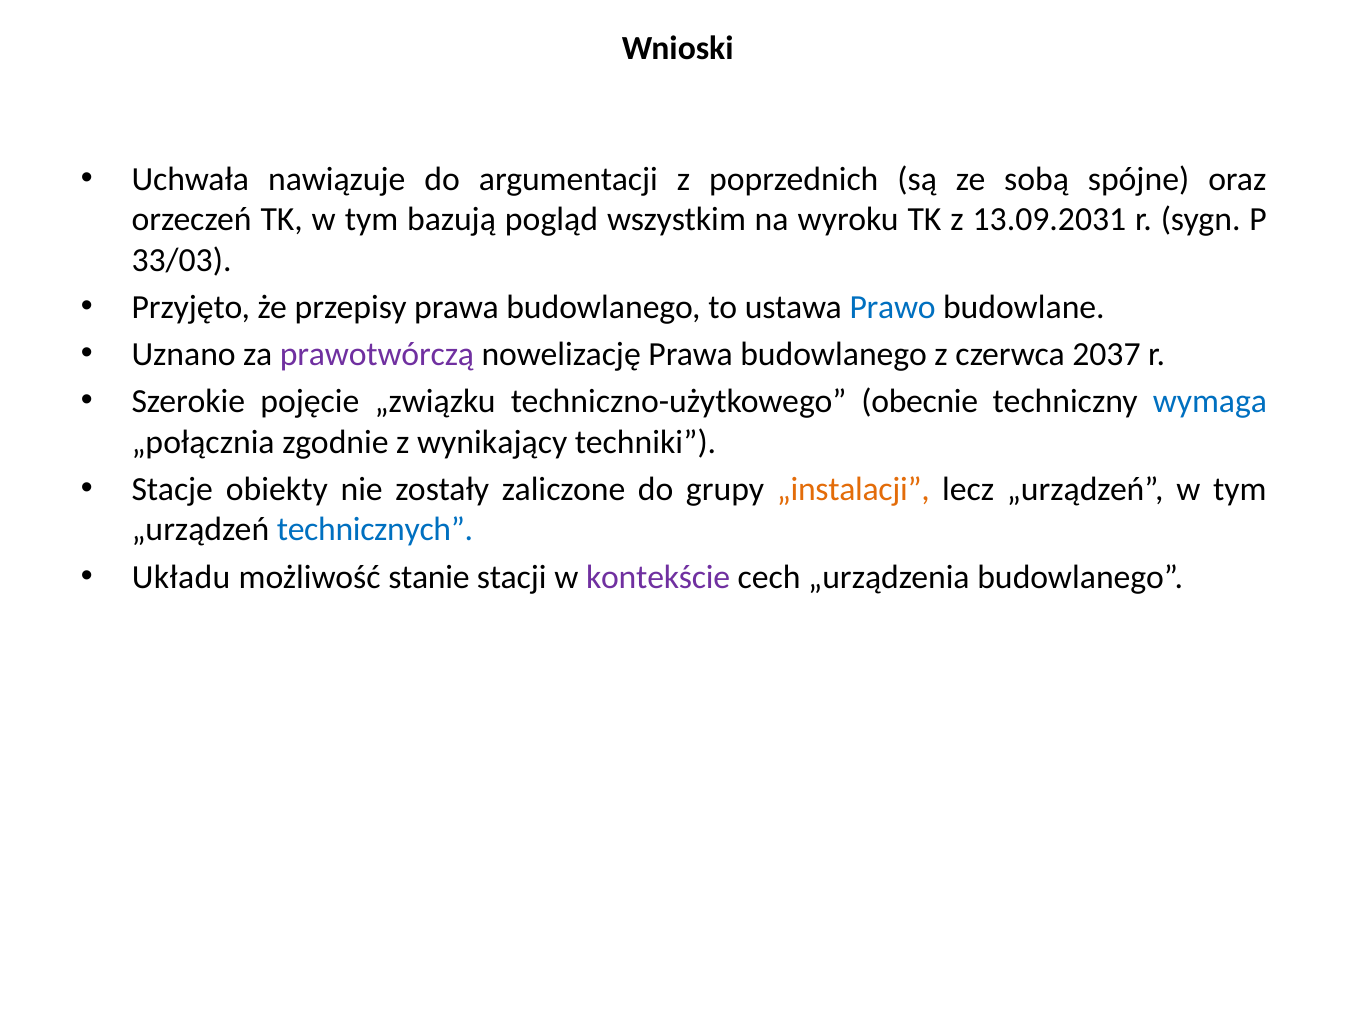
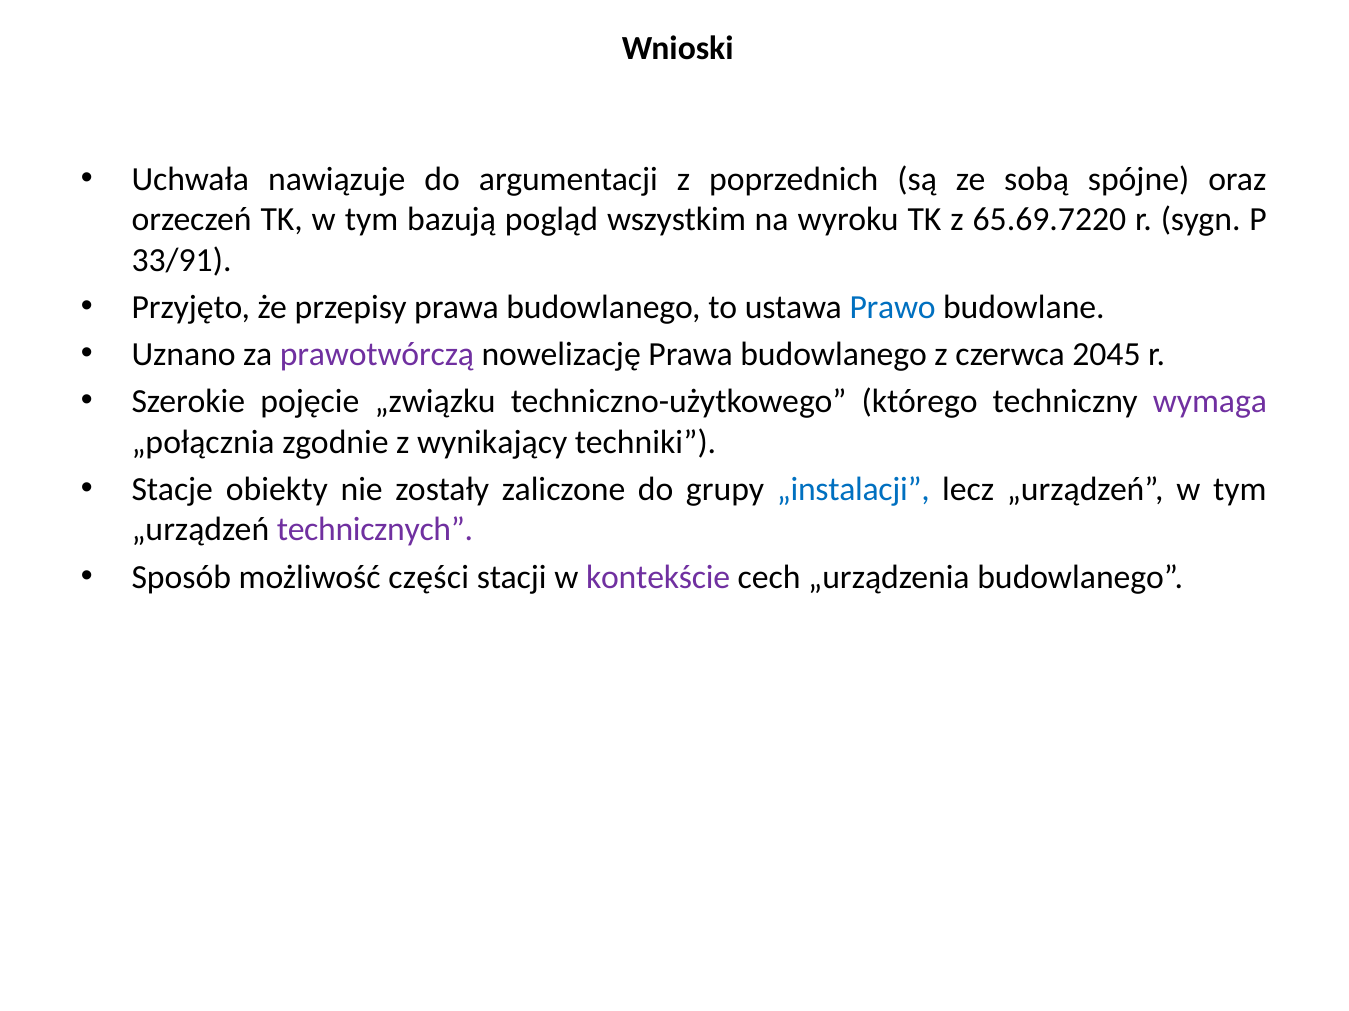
13.09.2031: 13.09.2031 -> 65.69.7220
33/03: 33/03 -> 33/91
2037: 2037 -> 2045
obecnie: obecnie -> którego
wymaga colour: blue -> purple
„instalacji colour: orange -> blue
technicznych colour: blue -> purple
Układu: Układu -> Sposób
stanie: stanie -> części
